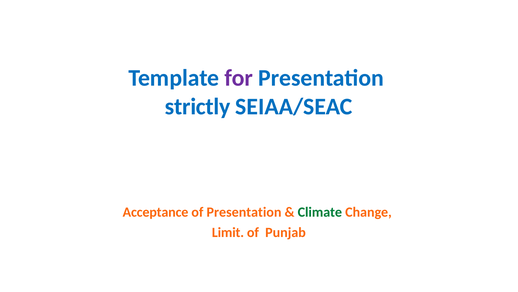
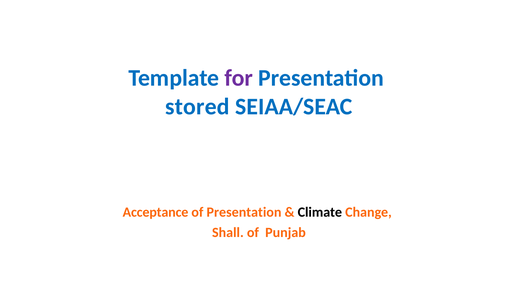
strictly: strictly -> stored
Climate colour: green -> black
Limit: Limit -> Shall
